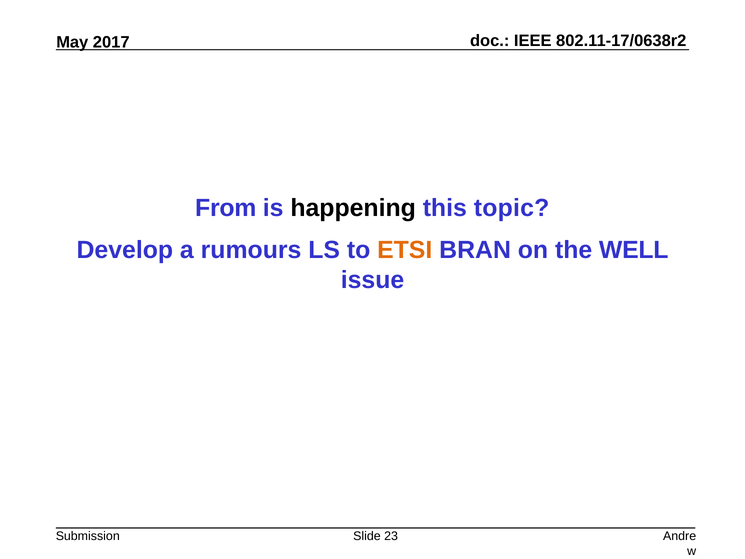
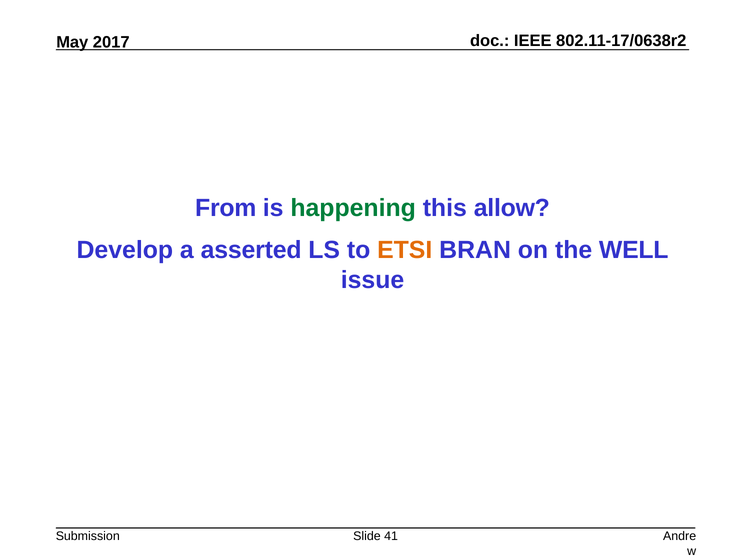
happening colour: black -> green
topic: topic -> allow
rumours: rumours -> asserted
23: 23 -> 41
